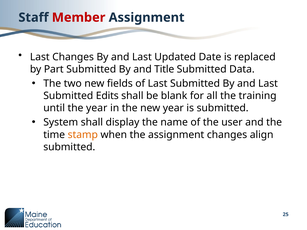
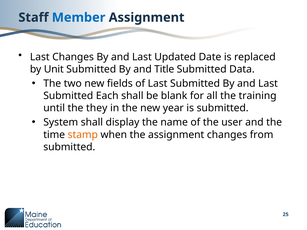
Member colour: red -> blue
Part: Part -> Unit
Edits: Edits -> Each
the year: year -> they
align: align -> from
